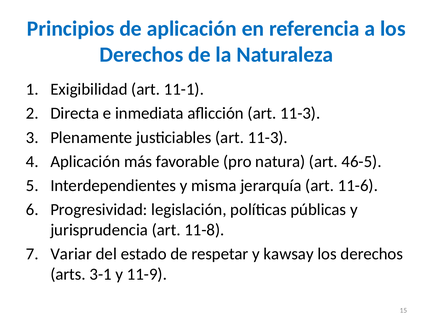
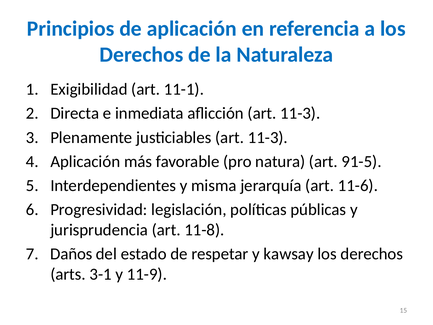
46-5: 46-5 -> 91-5
Variar: Variar -> Daños
